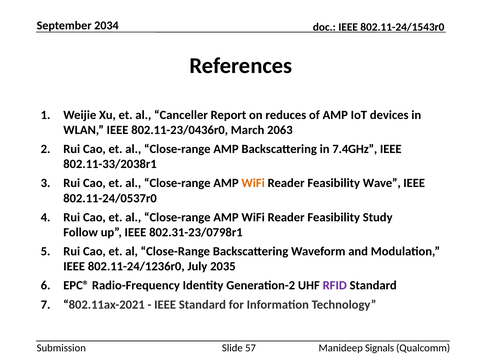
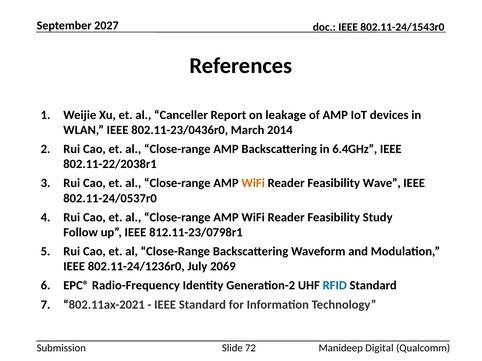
2034: 2034 -> 2027
reduces: reduces -> leakage
2063: 2063 -> 2014
7.4GHz: 7.4GHz -> 6.4GHz
802.11-33/2038r1: 802.11-33/2038r1 -> 802.11-22/2038r1
802.31-23/0798r1: 802.31-23/0798r1 -> 812.11-23/0798r1
2035: 2035 -> 2069
RFID colour: purple -> blue
57: 57 -> 72
Signals: Signals -> Digital
